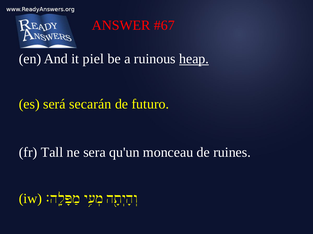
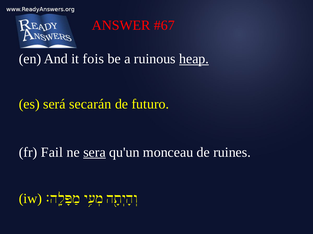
piel: piel -> fois
Tall: Tall -> Fail
sera underline: none -> present
